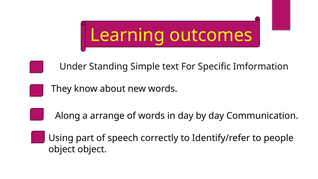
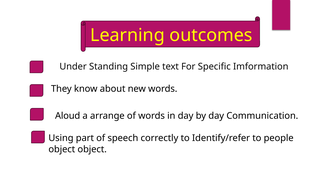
Along: Along -> Aloud
